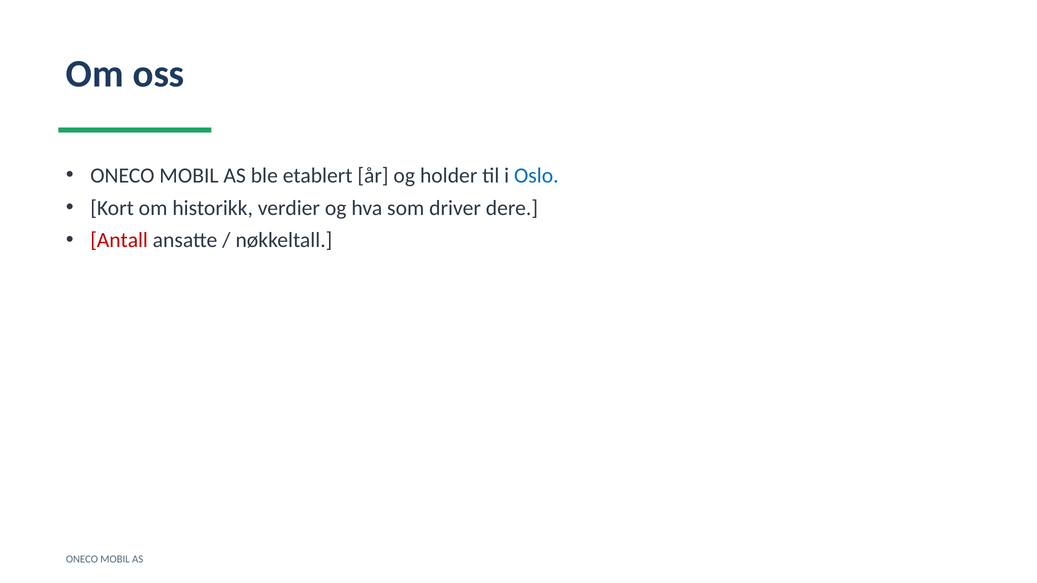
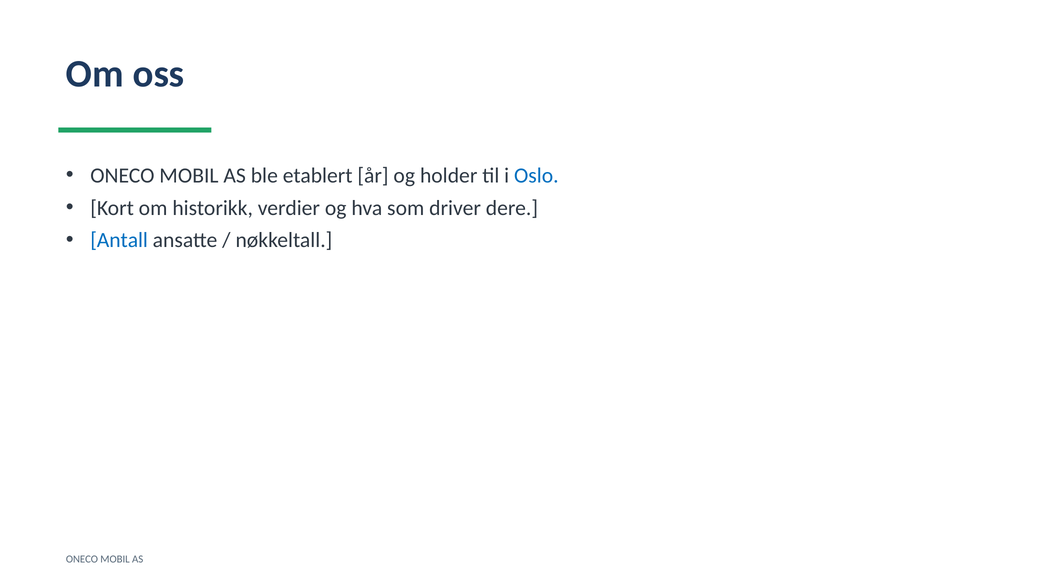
Antall colour: red -> blue
